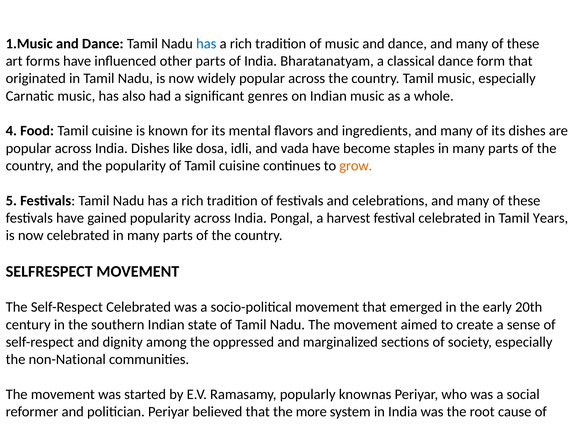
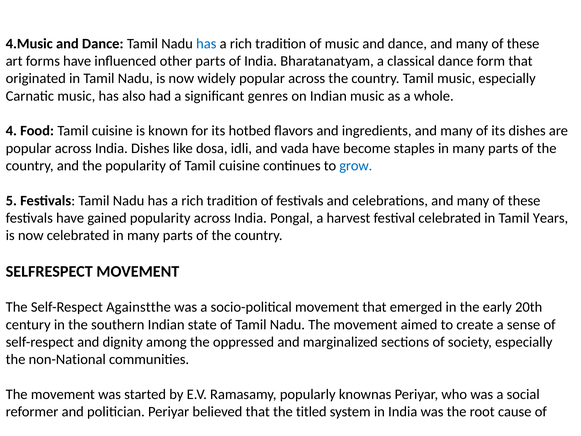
1.Music: 1.Music -> 4.Music
mental: mental -> hotbed
grow colour: orange -> blue
Self-Respect Celebrated: Celebrated -> Againstthe
more: more -> titled
